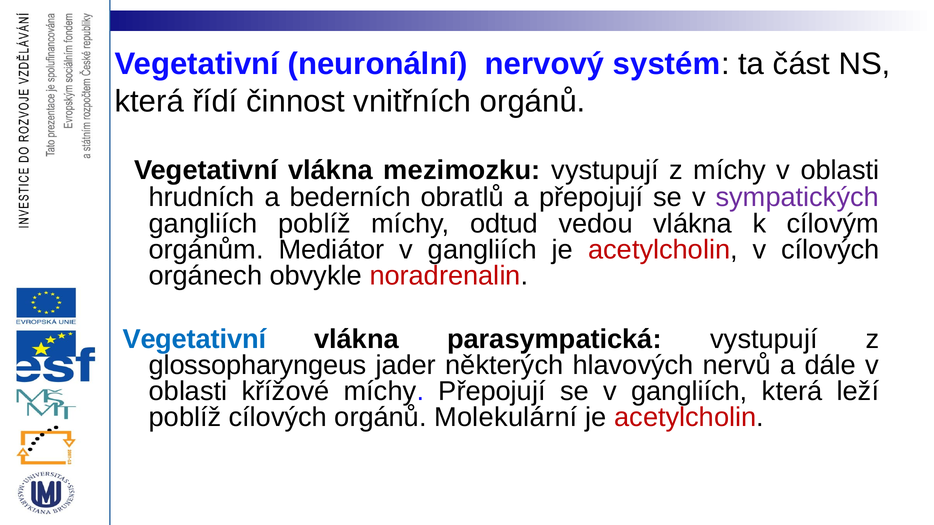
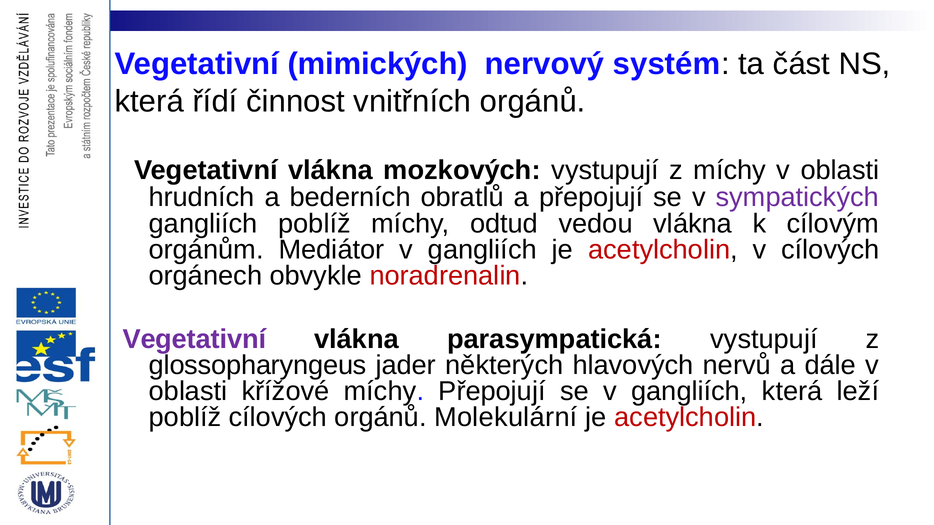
neuronální: neuronální -> mimických
mezimozku: mezimozku -> mozkových
Vegetativní at (194, 339) colour: blue -> purple
